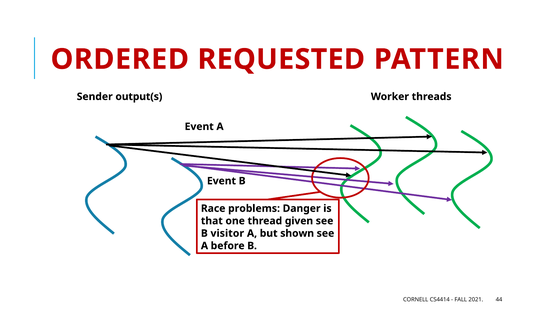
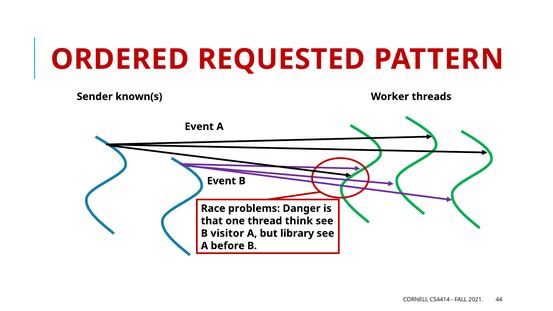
output(s: output(s -> known(s
given: given -> think
shown: shown -> library
